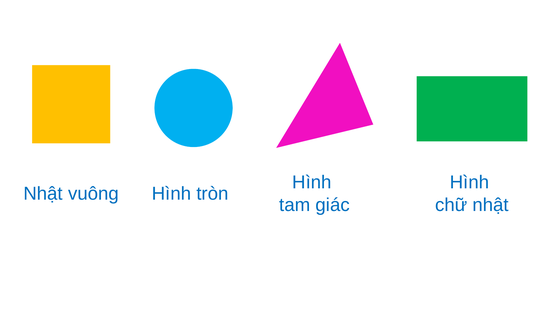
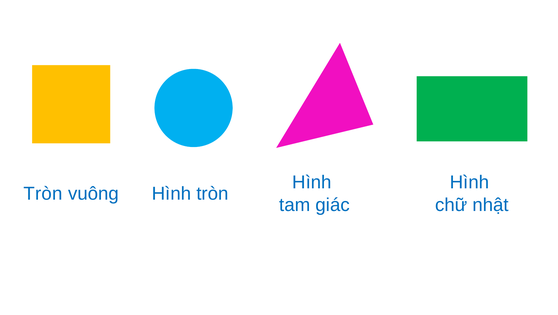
Nhật at (43, 194): Nhật -> Tròn
